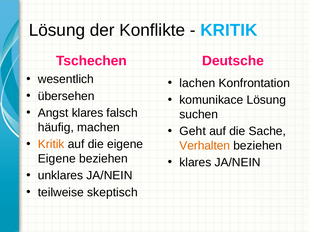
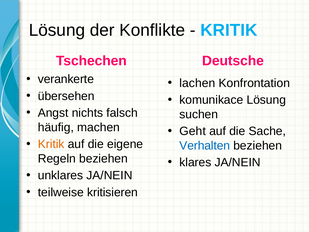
wesentlich: wesentlich -> verankerte
Angst klares: klares -> nichts
Verhalten colour: orange -> blue
Eigene at (57, 158): Eigene -> Regeln
skeptisch: skeptisch -> kritisieren
